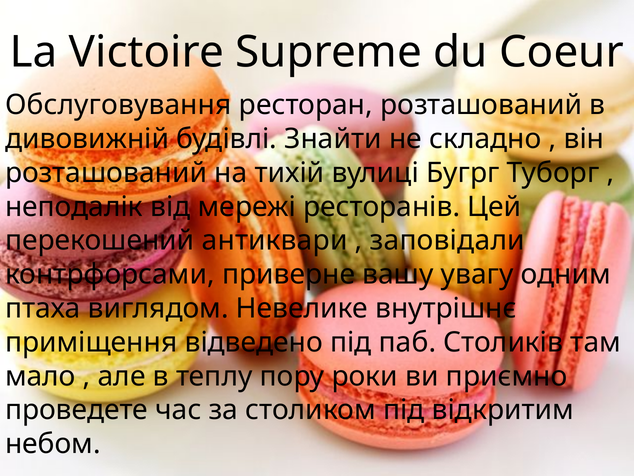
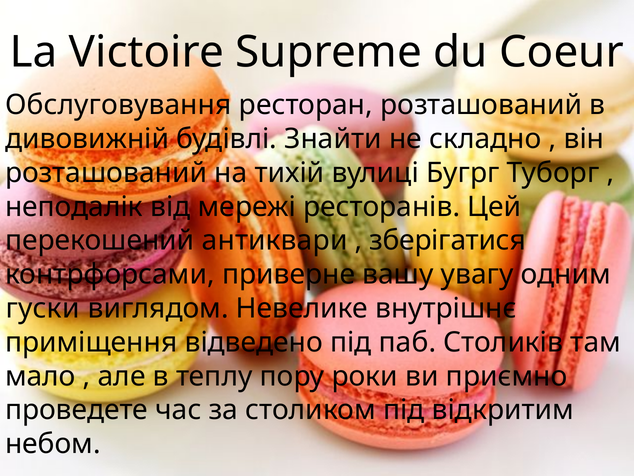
заповідали: заповідали -> зберігатися
птаха: птаха -> гуски
